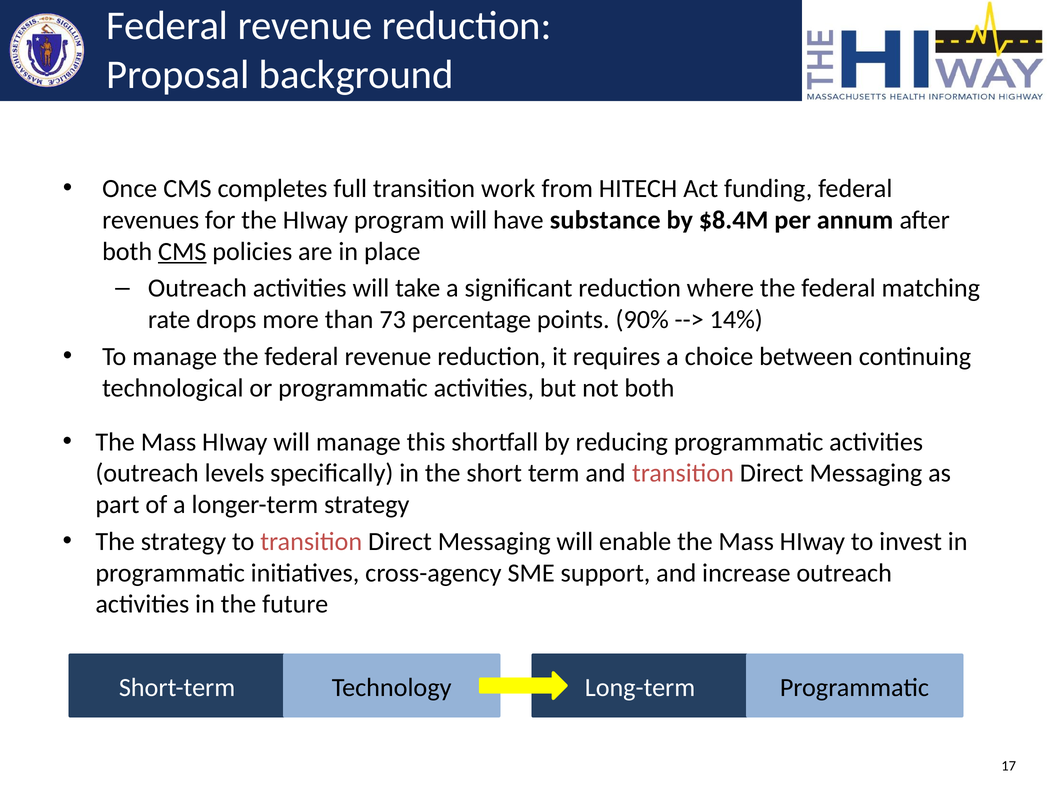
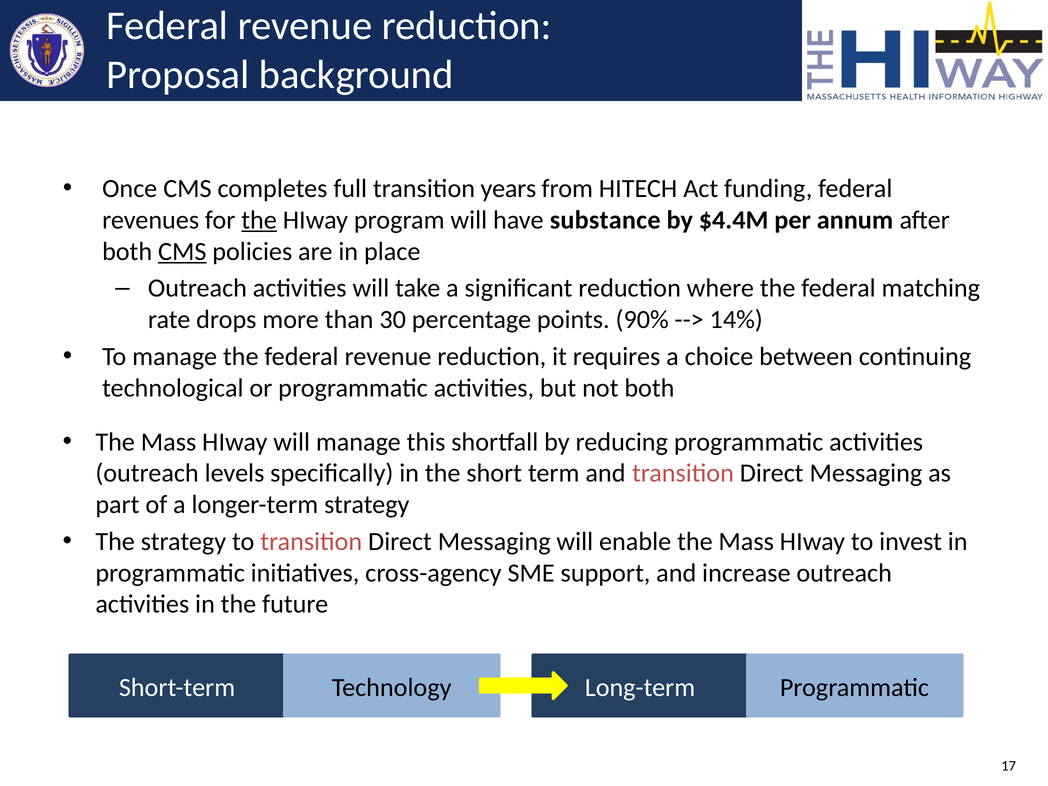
work: work -> years
the at (259, 220) underline: none -> present
$8.4M: $8.4M -> $4.4M
73: 73 -> 30
